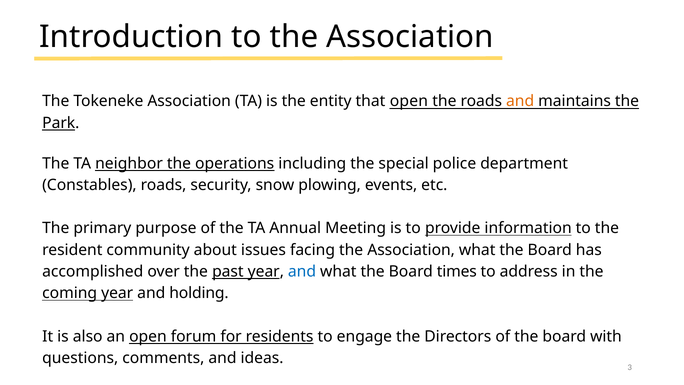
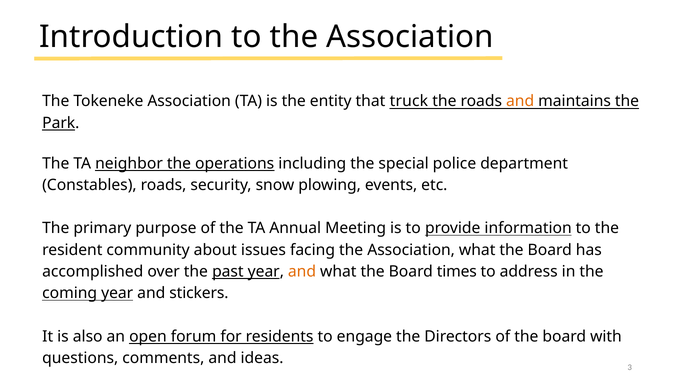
that open: open -> truck
and at (302, 271) colour: blue -> orange
holding: holding -> stickers
